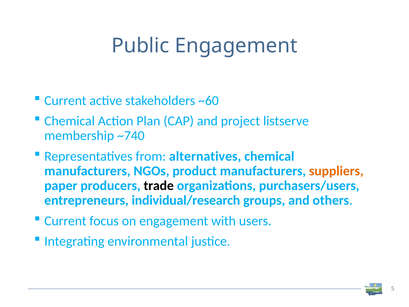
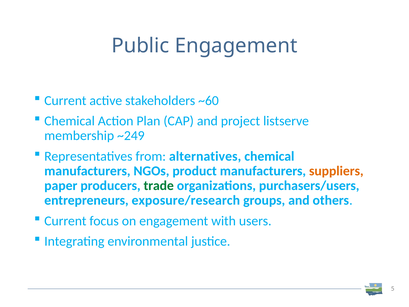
~740: ~740 -> ~249
trade colour: black -> green
individual/research: individual/research -> exposure/research
